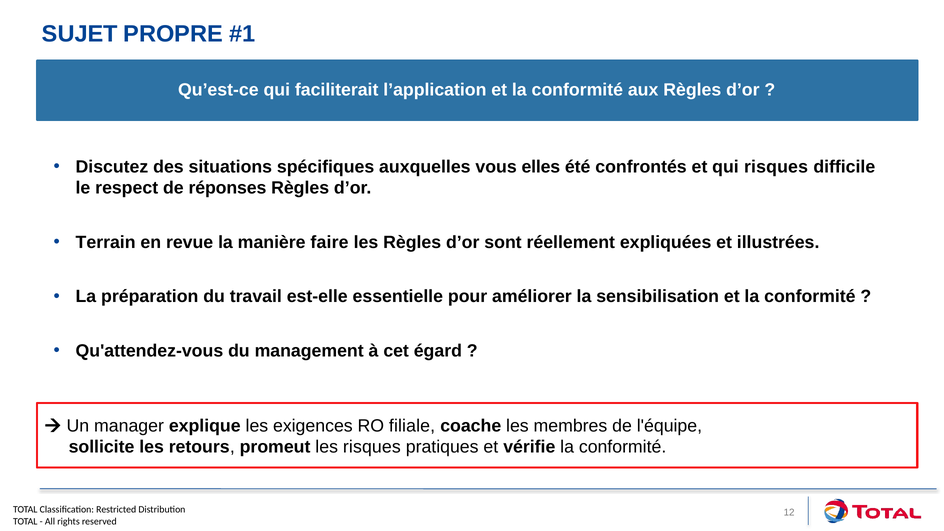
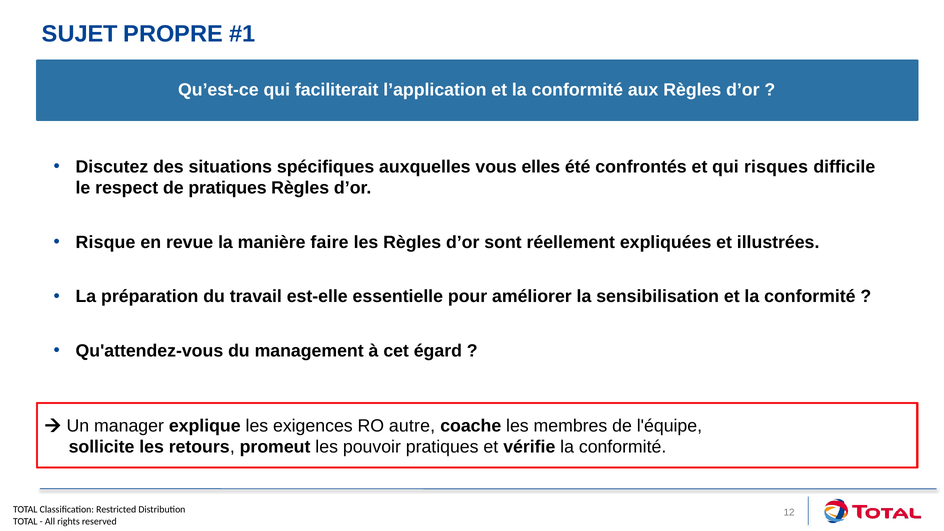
de réponses: réponses -> pratiques
Terrain: Terrain -> Risque
filiale: filiale -> autre
les risques: risques -> pouvoir
